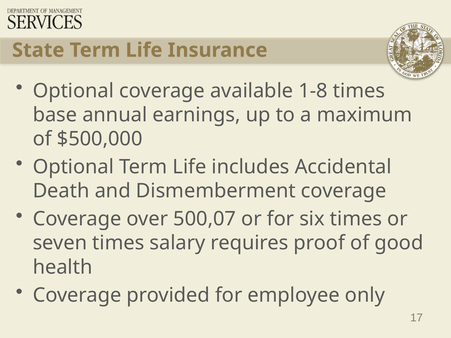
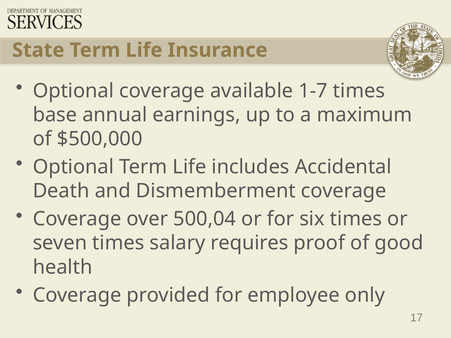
1-8: 1-8 -> 1-7
500,07: 500,07 -> 500,04
